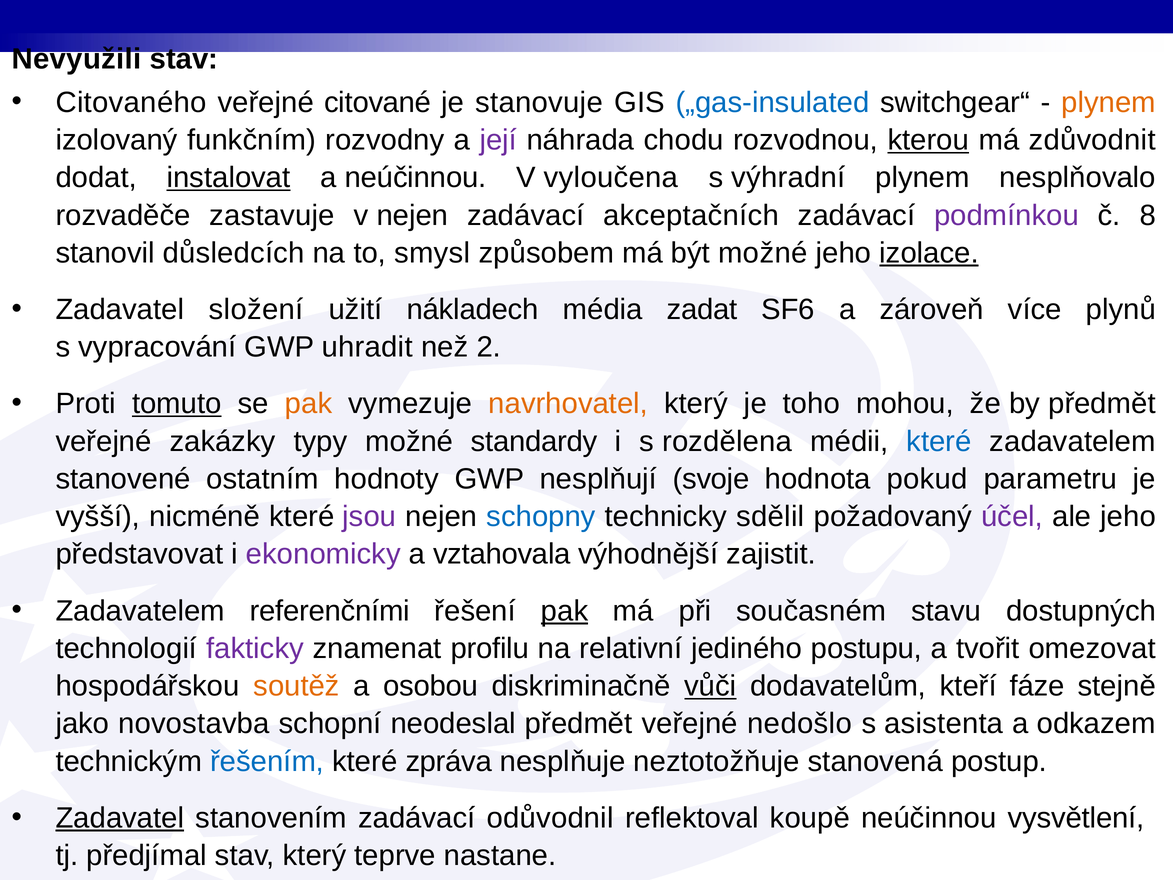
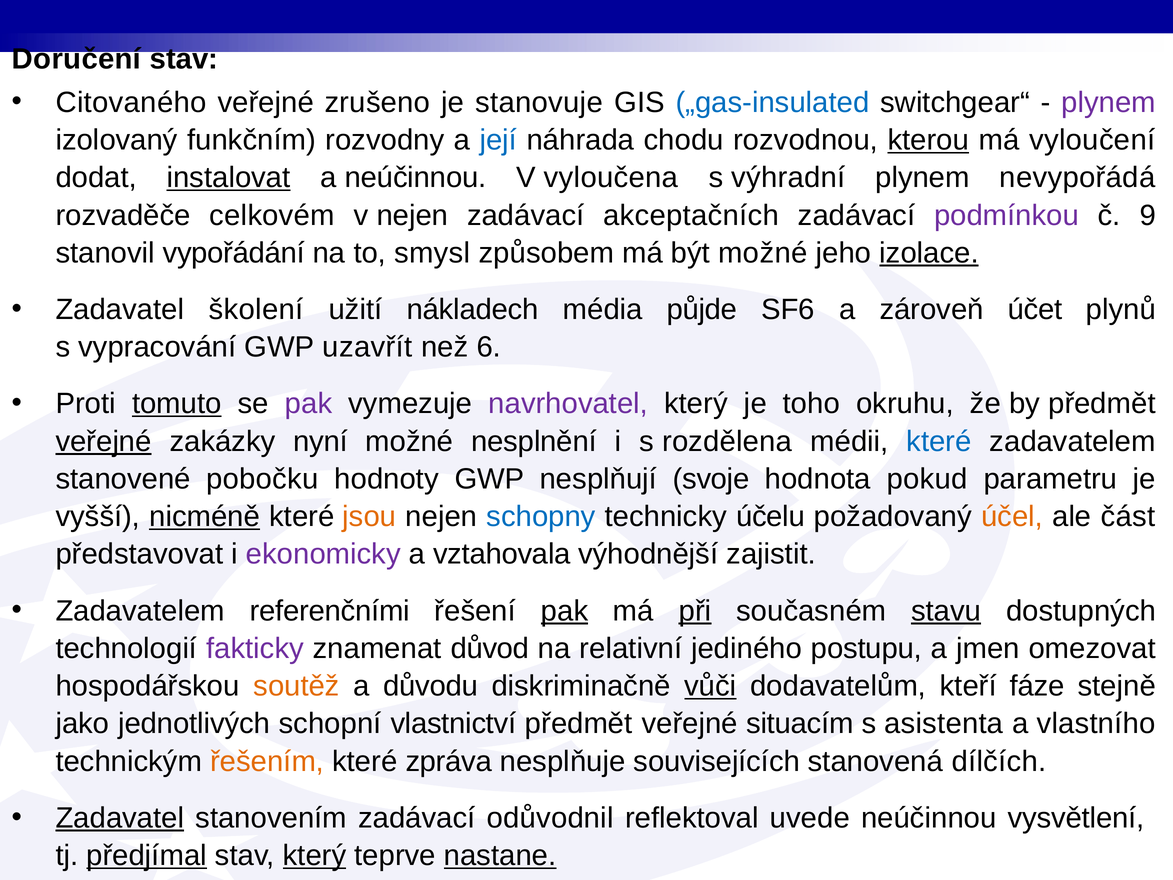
Nevyužili: Nevyužili -> Doručení
citované: citované -> zrušeno
plynem at (1109, 102) colour: orange -> purple
její colour: purple -> blue
zdůvodnit: zdůvodnit -> vyloučení
nesplňovalo: nesplňovalo -> nevypořádá
zastavuje: zastavuje -> celkovém
8: 8 -> 9
důsledcích: důsledcích -> vypořádání
složení: složení -> školení
zadat: zadat -> půjde
více: více -> účet
uhradit: uhradit -> uzavřít
2: 2 -> 6
pak at (309, 404) colour: orange -> purple
navrhovatel colour: orange -> purple
mohou: mohou -> okruhu
veřejné at (104, 441) underline: none -> present
typy: typy -> nyní
standardy: standardy -> nesplnění
ostatním: ostatním -> pobočku
nicméně underline: none -> present
jsou colour: purple -> orange
sdělil: sdělil -> účelu
účel colour: purple -> orange
ale jeho: jeho -> část
při underline: none -> present
stavu underline: none -> present
profilu: profilu -> důvod
tvořit: tvořit -> jmen
osobou: osobou -> důvodu
novostavba: novostavba -> jednotlivých
neodeslal: neodeslal -> vlastnictví
nedošlo: nedošlo -> situacím
odkazem: odkazem -> vlastního
řešením colour: blue -> orange
neztotožňuje: neztotožňuje -> souvisejících
postup: postup -> dílčích
koupě: koupě -> uvede
předjímal underline: none -> present
který at (315, 855) underline: none -> present
nastane underline: none -> present
